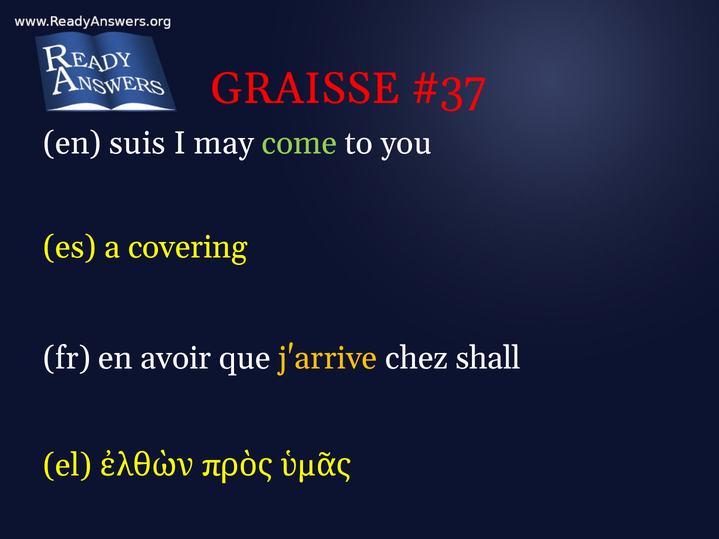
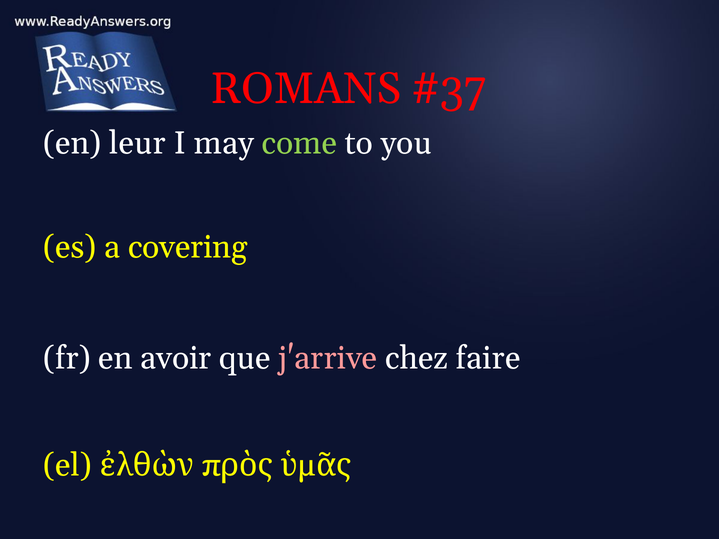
GRAISSE: GRAISSE -> ROMANS
suis: suis -> leur
j'arrive colour: yellow -> pink
shall: shall -> faire
